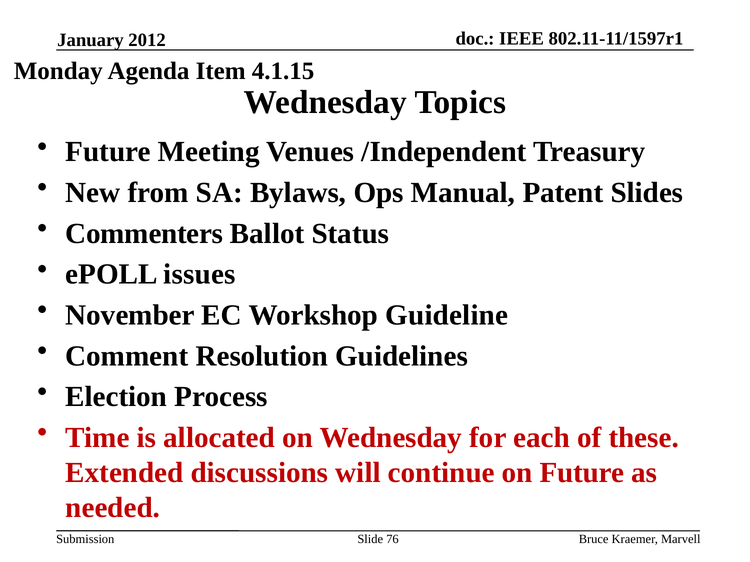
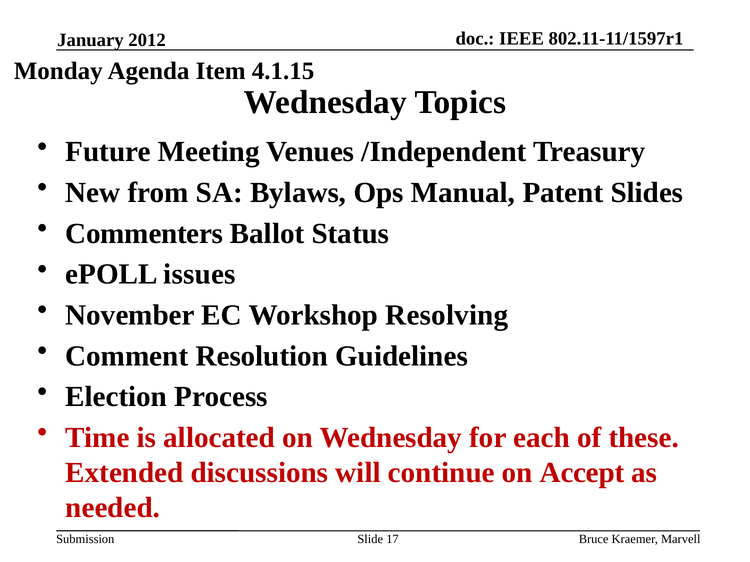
Guideline: Guideline -> Resolving
on Future: Future -> Accept
76: 76 -> 17
